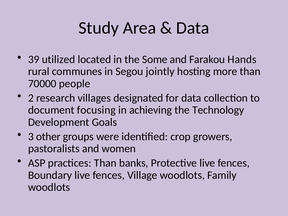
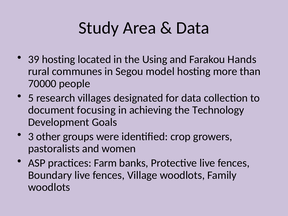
39 utilized: utilized -> hosting
Some: Some -> Using
jointly: jointly -> model
2: 2 -> 5
practices Than: Than -> Farm
